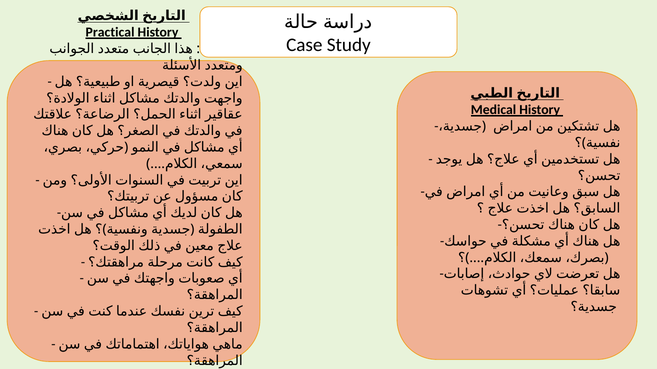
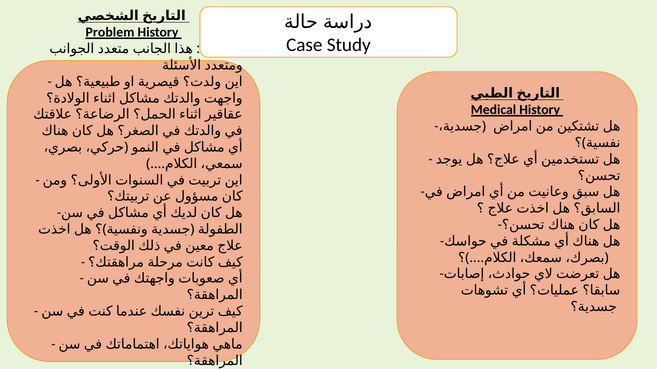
Practical: Practical -> Problem
